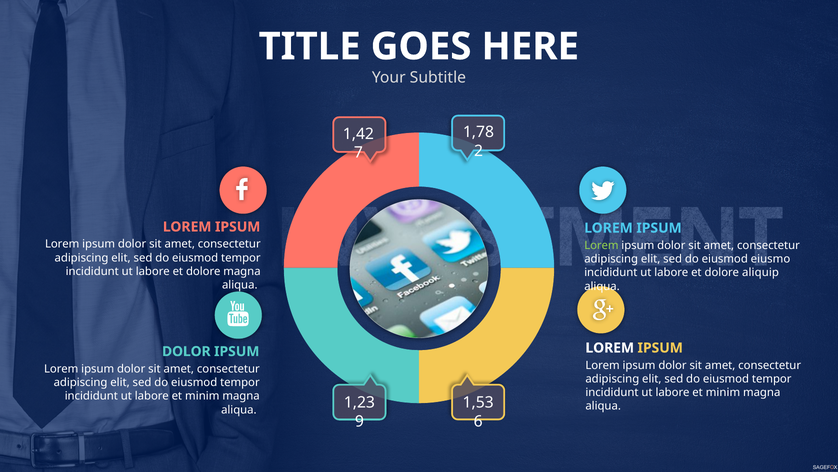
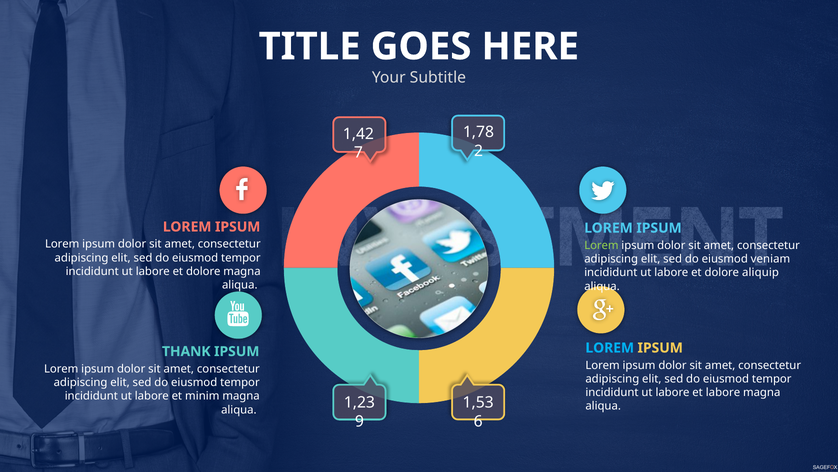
eiusmo: eiusmo -> veniam
LOREM at (610, 347) colour: white -> light blue
DOLOR at (186, 351): DOLOR -> THANK
minim at (723, 392): minim -> labore
